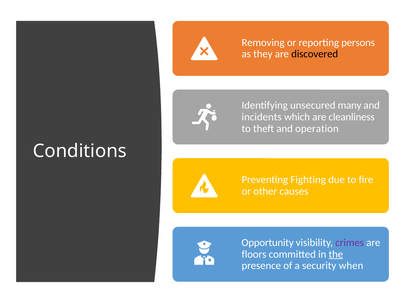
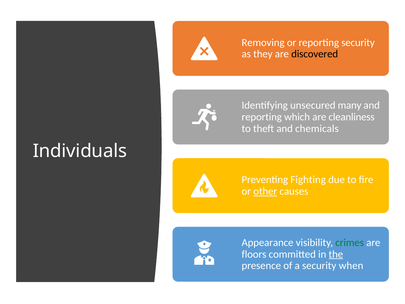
reporting persons: persons -> security
incidents at (262, 117): incidents -> reporting
operation: operation -> chemicals
Conditions: Conditions -> Individuals
other underline: none -> present
Opportunity: Opportunity -> Appearance
crimes colour: purple -> green
